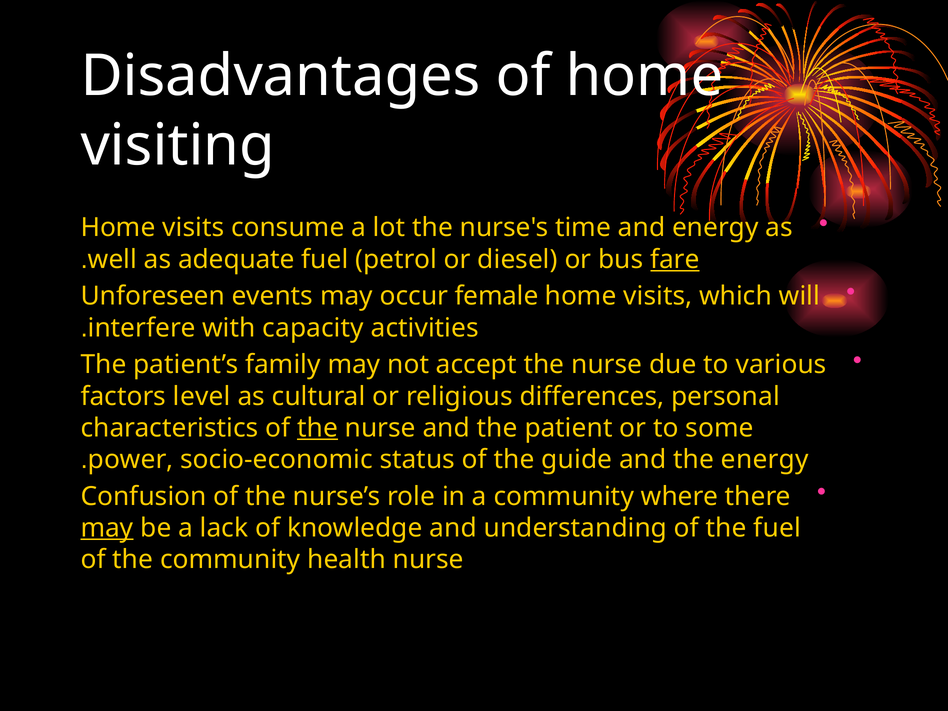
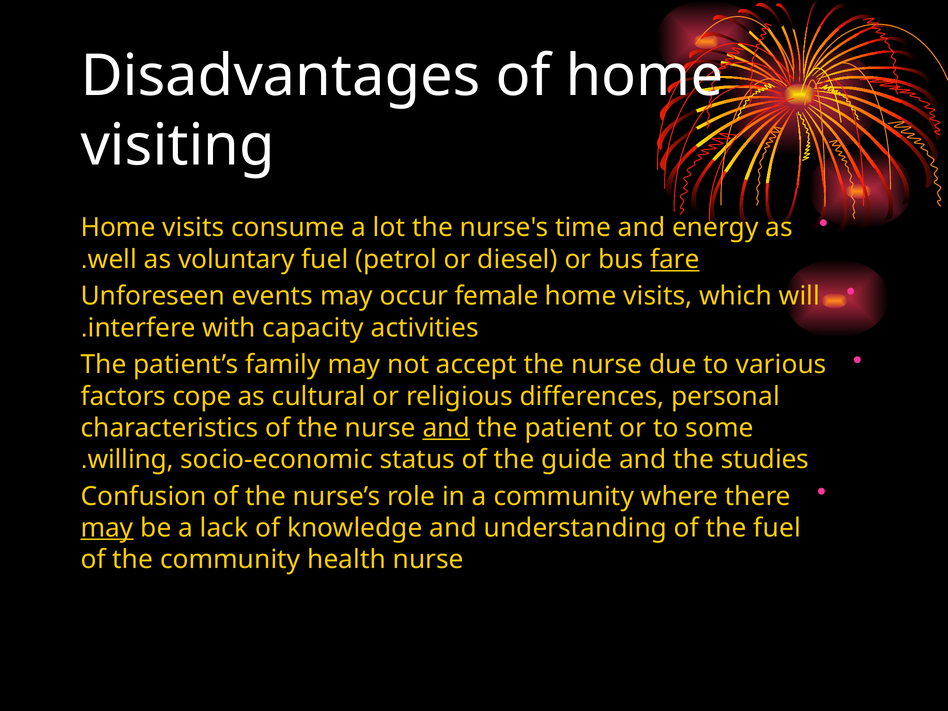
adequate: adequate -> voluntary
level: level -> cope
the at (318, 428) underline: present -> none
and at (446, 428) underline: none -> present
power: power -> willing
the energy: energy -> studies
